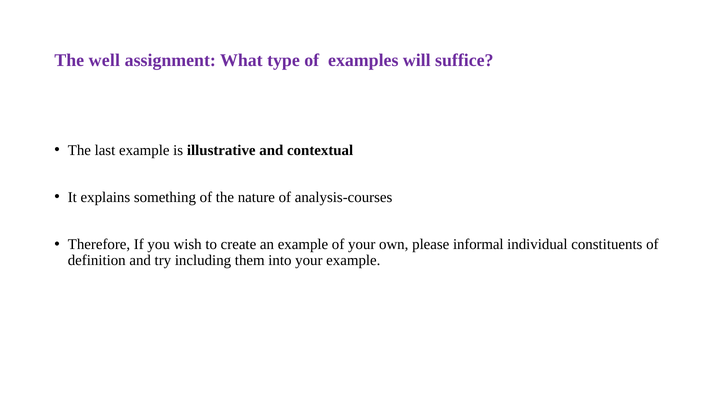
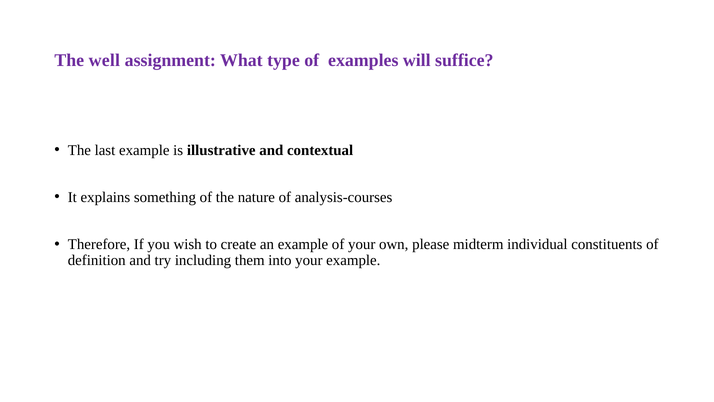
informal: informal -> midterm
